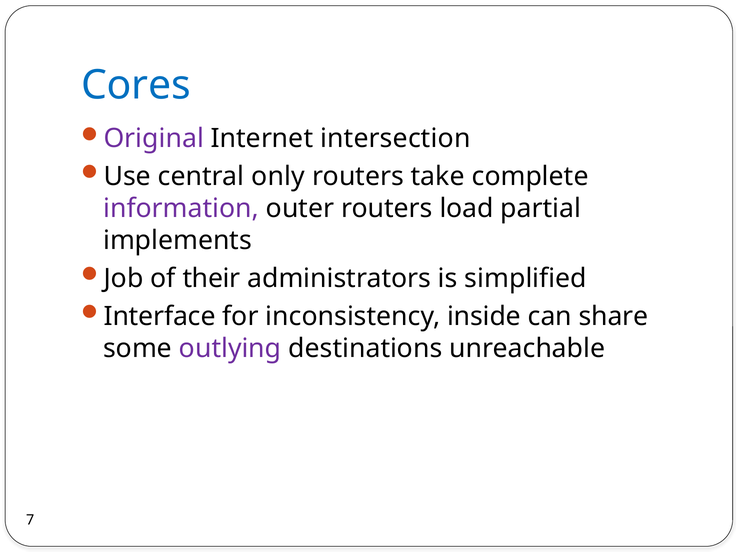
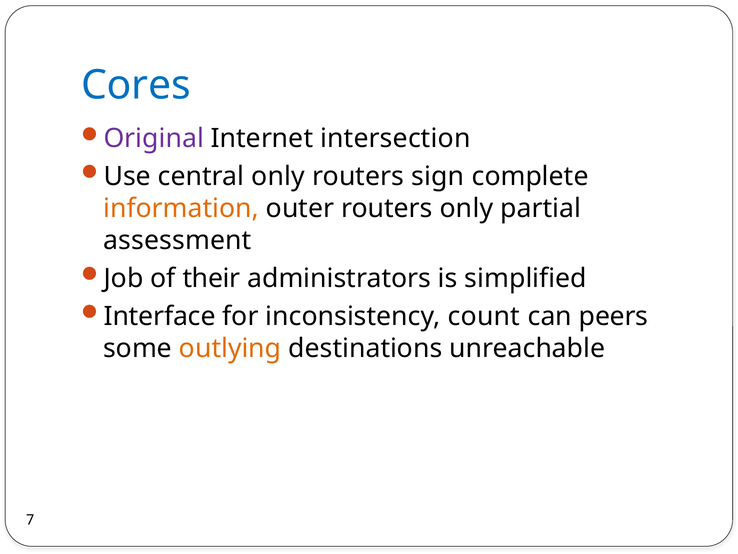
take: take -> sign
information colour: purple -> orange
routers load: load -> only
implements: implements -> assessment
inside: inside -> count
share: share -> peers
outlying colour: purple -> orange
